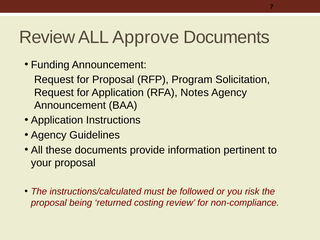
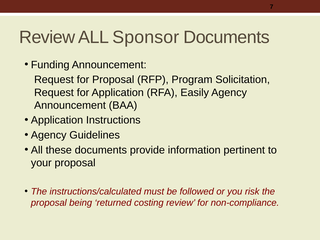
Approve: Approve -> Sponsor
Notes: Notes -> Easily
